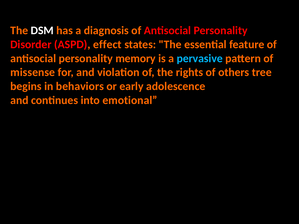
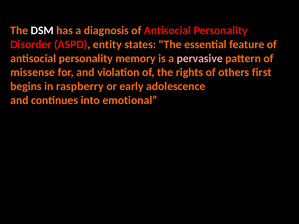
effect: effect -> entity
pervasive colour: light blue -> pink
tree: tree -> first
behaviors: behaviors -> raspberry
